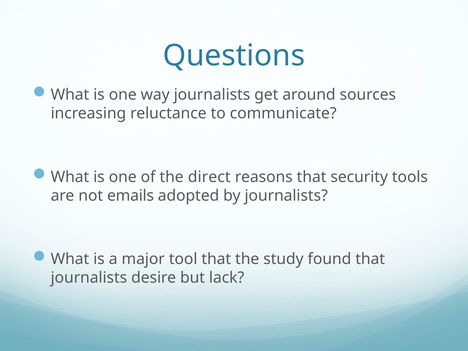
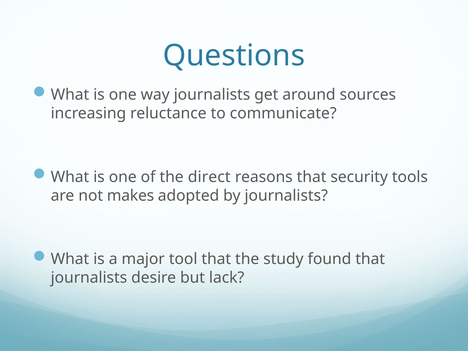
emails: emails -> makes
